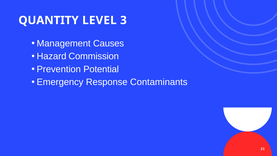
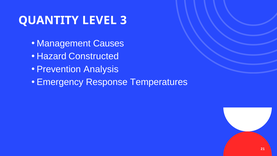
Commission: Commission -> Constructed
Potential: Potential -> Analysis
Contaminants: Contaminants -> Temperatures
